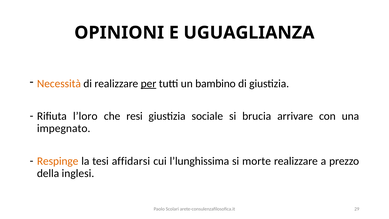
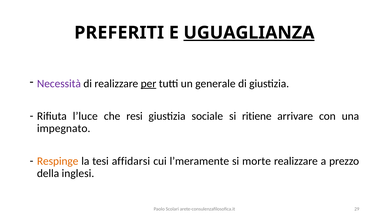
OPINIONI: OPINIONI -> PREFERITI
UGUAGLIANZA underline: none -> present
Necessità colour: orange -> purple
bambino: bambino -> generale
l’loro: l’loro -> l’luce
brucia: brucia -> ritiene
l’lunghissima: l’lunghissima -> l’meramente
